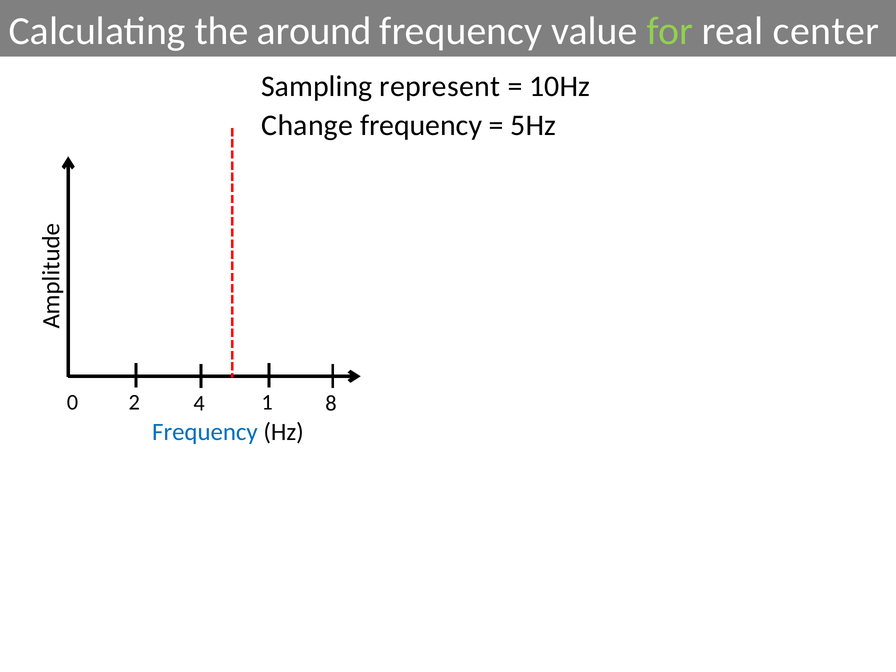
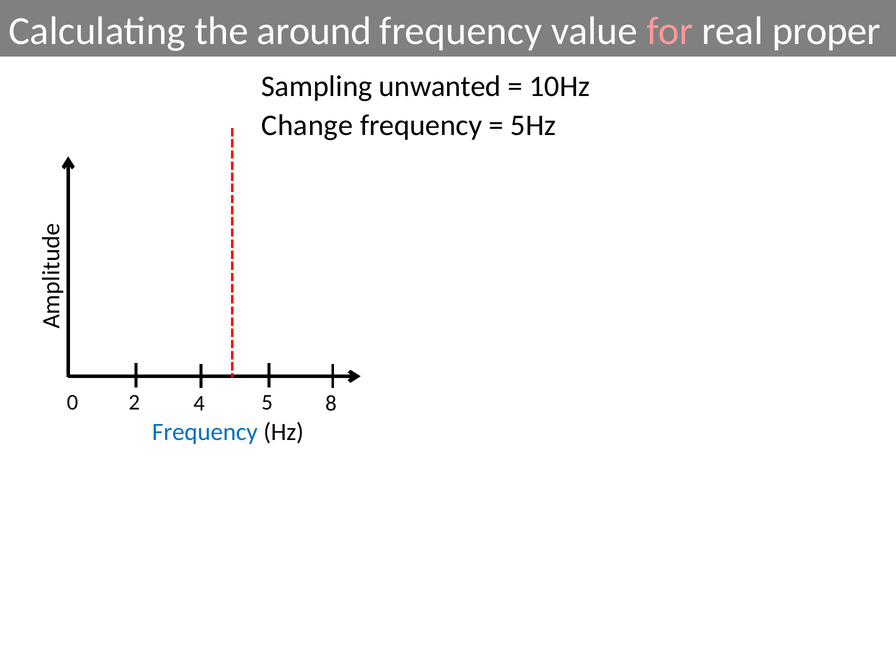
for colour: light green -> pink
center: center -> proper
represent: represent -> unwanted
1: 1 -> 5
